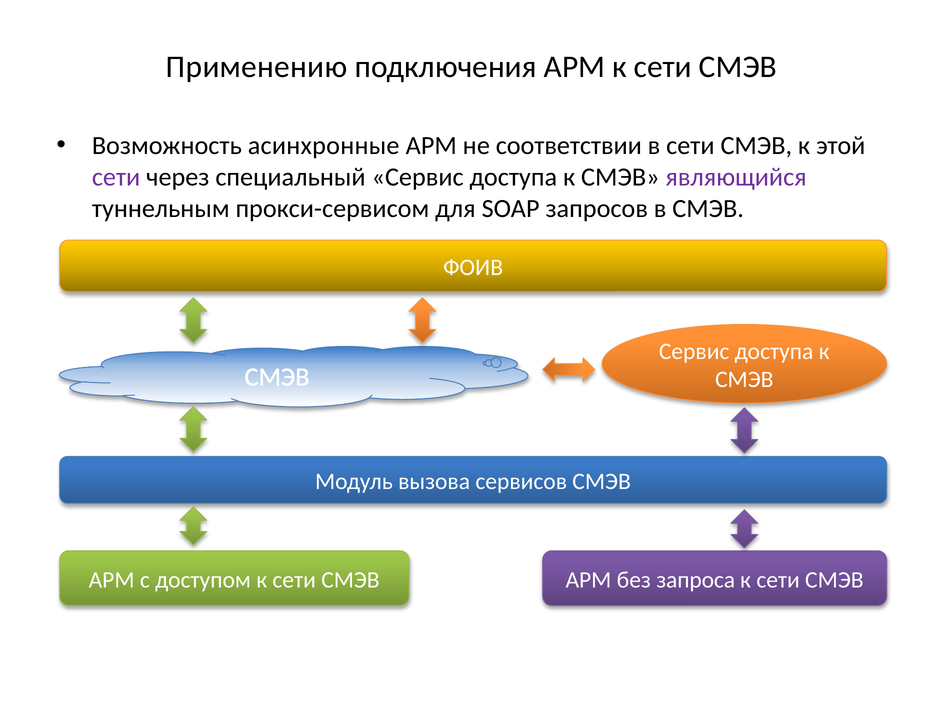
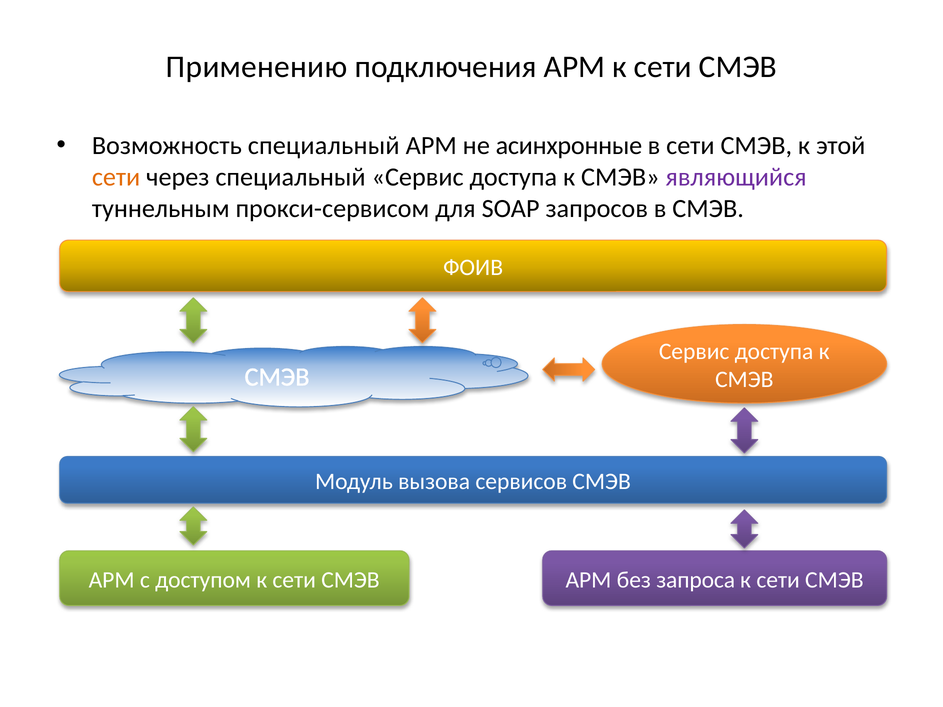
Возможность асинхронные: асинхронные -> специальный
соответствии: соответствии -> асинхронные
сети at (116, 177) colour: purple -> orange
